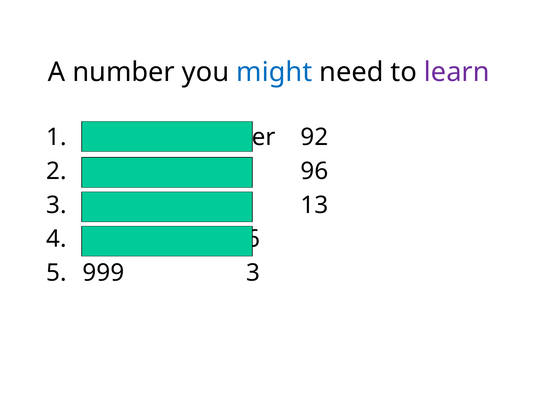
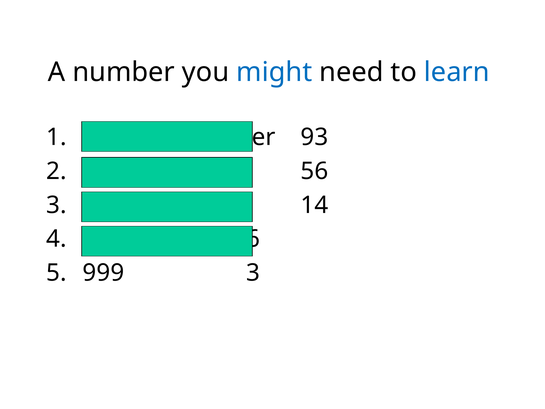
learn colour: purple -> blue
92: 92 -> 93
96: 96 -> 56
13: 13 -> 14
